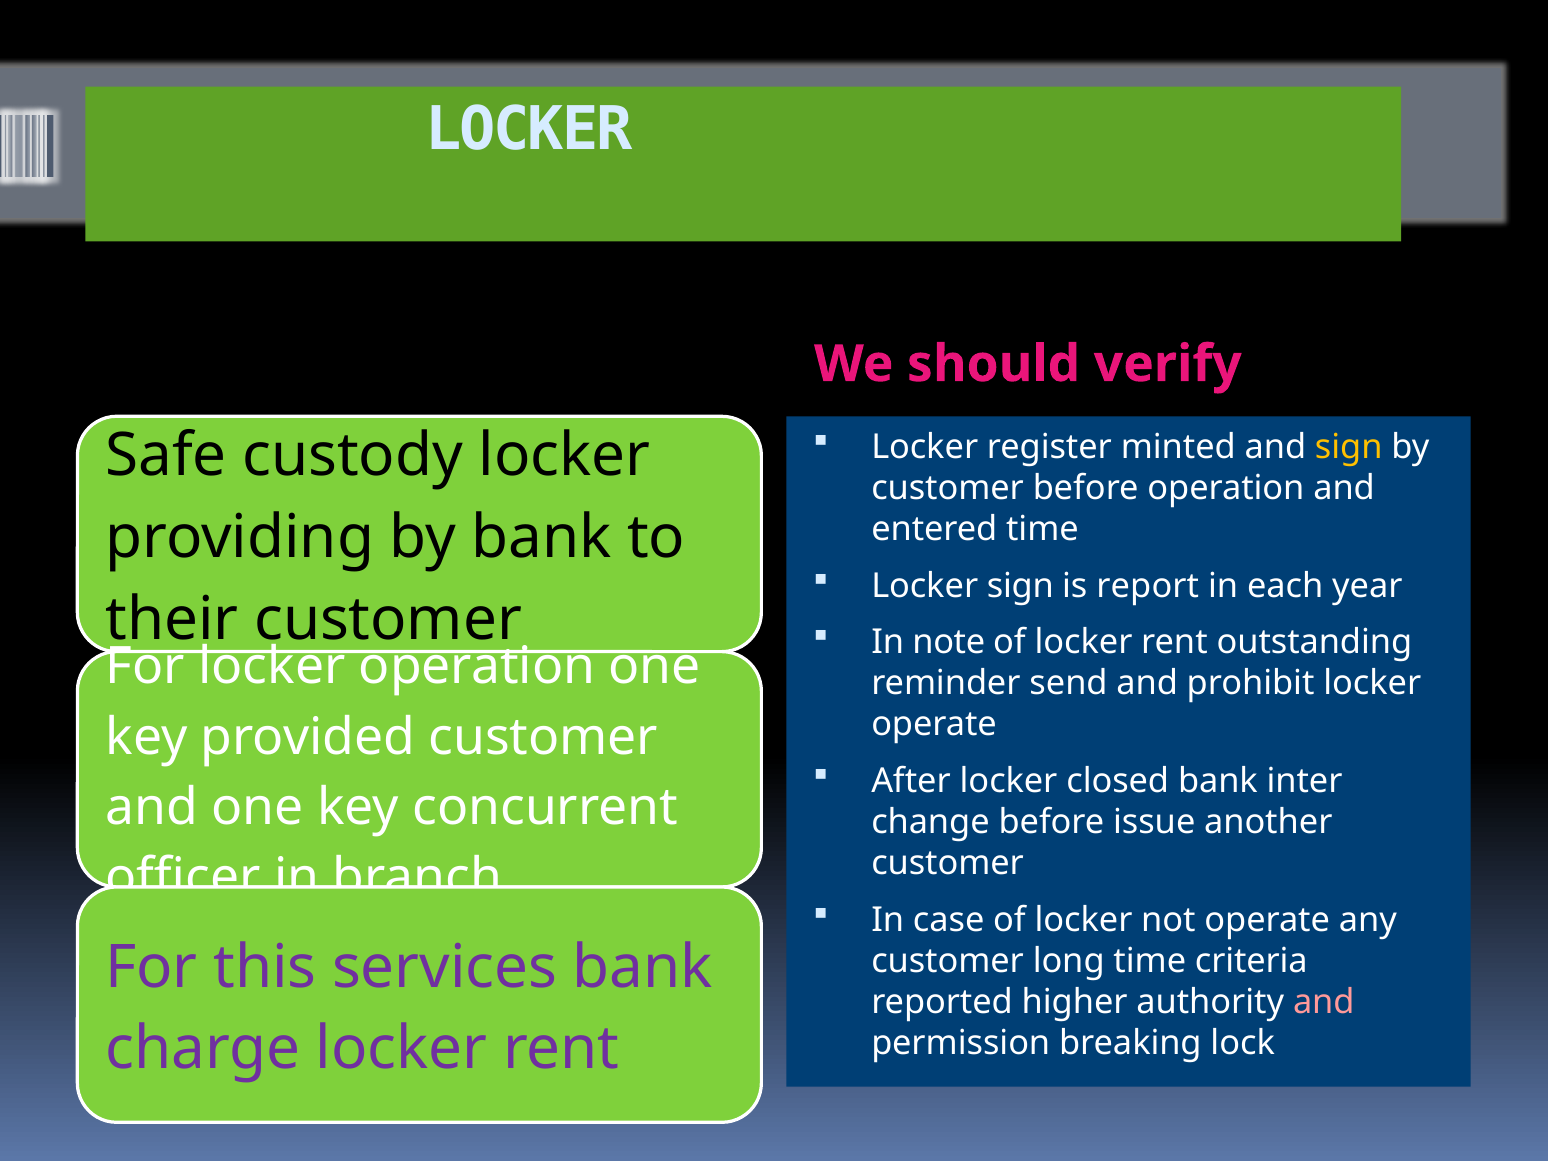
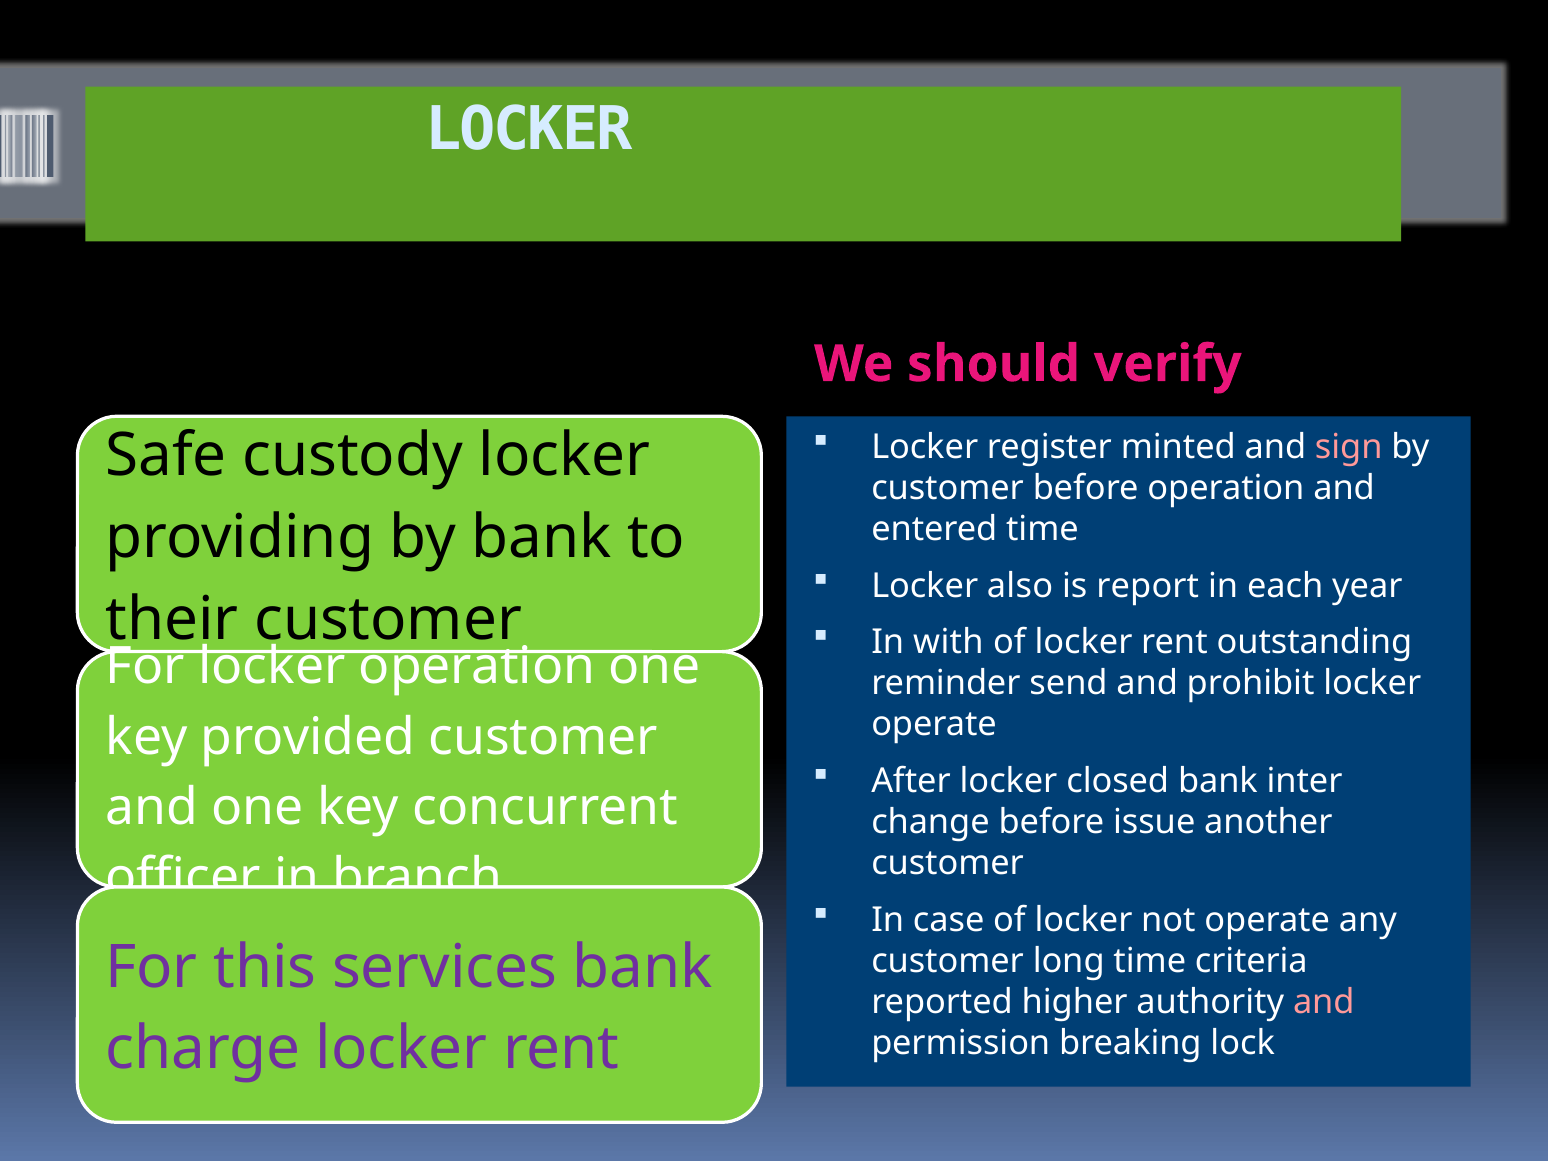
sign at (1349, 447) colour: yellow -> pink
Locker sign: sign -> also
note: note -> with
